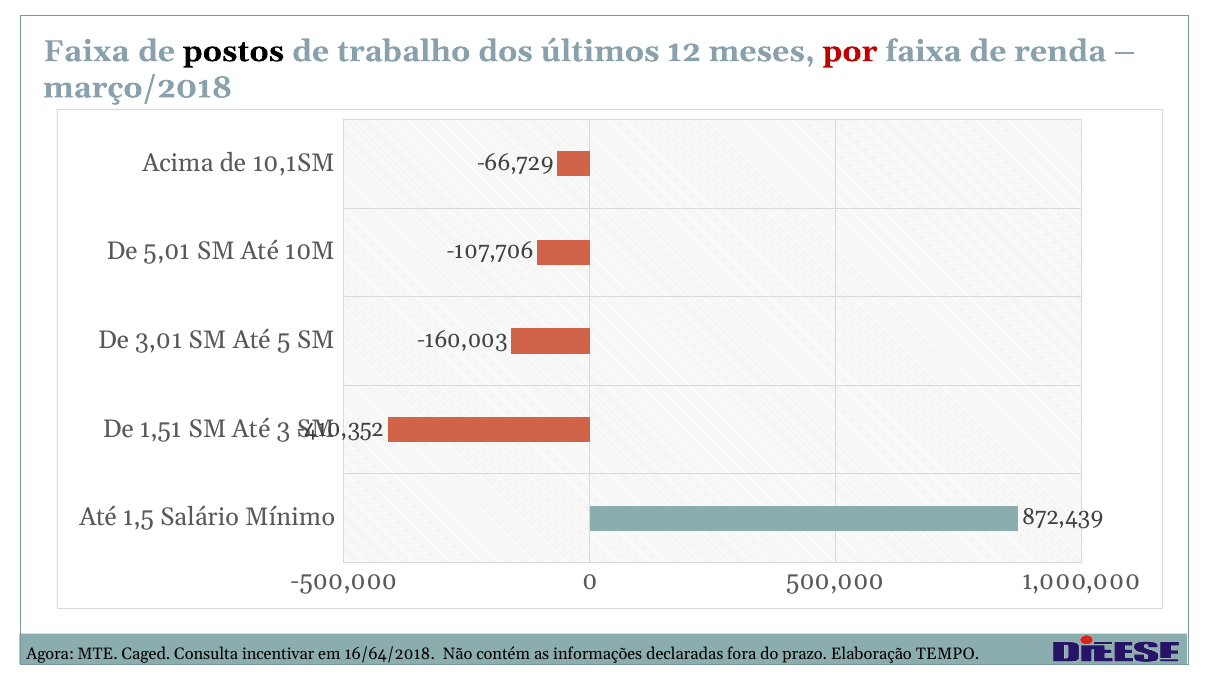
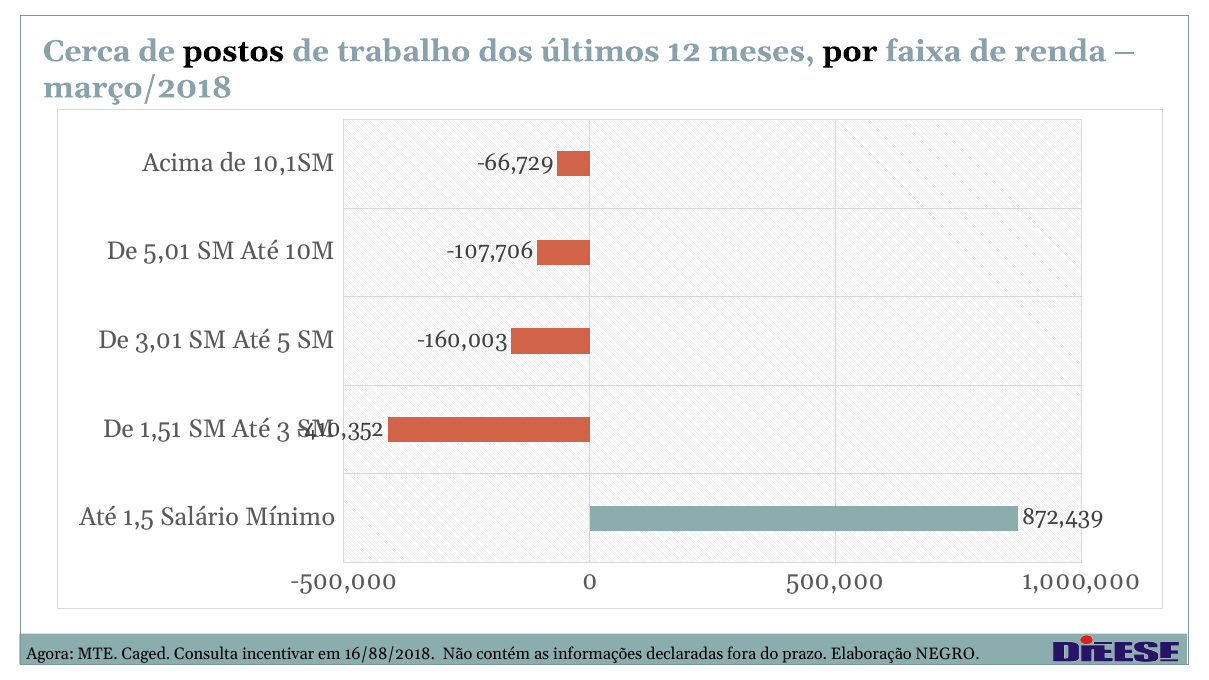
Faixa at (86, 51): Faixa -> Cerca
por colour: red -> black
16/64/2018: 16/64/2018 -> 16/88/2018
TEMPO: TEMPO -> NEGRO
